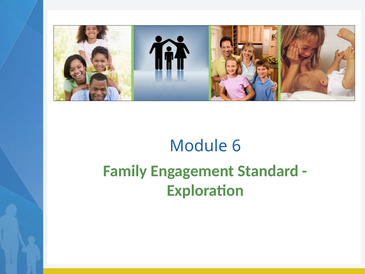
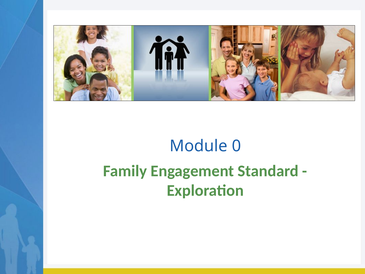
6: 6 -> 0
